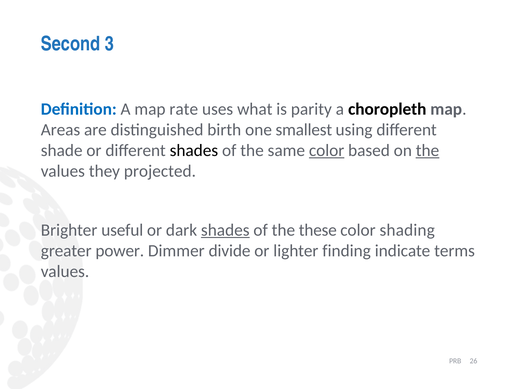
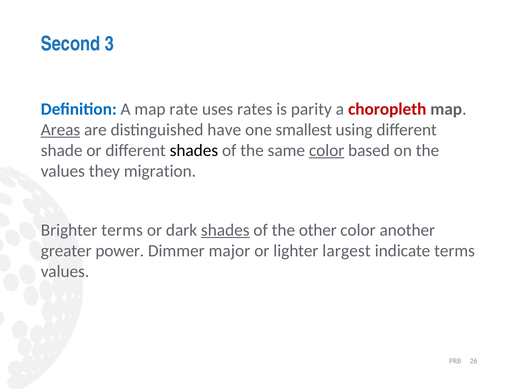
what: what -> rates
choropleth colour: black -> red
Areas underline: none -> present
birth: birth -> have
the at (428, 150) underline: present -> none
projected: projected -> migration
Brighter useful: useful -> terms
these: these -> other
shading: shading -> another
divide: divide -> major
finding: finding -> largest
